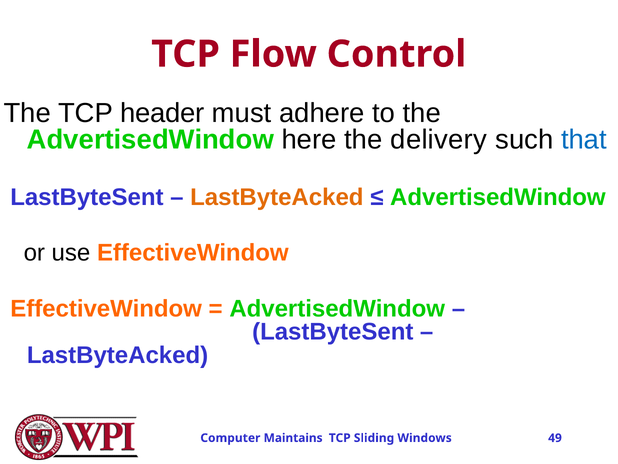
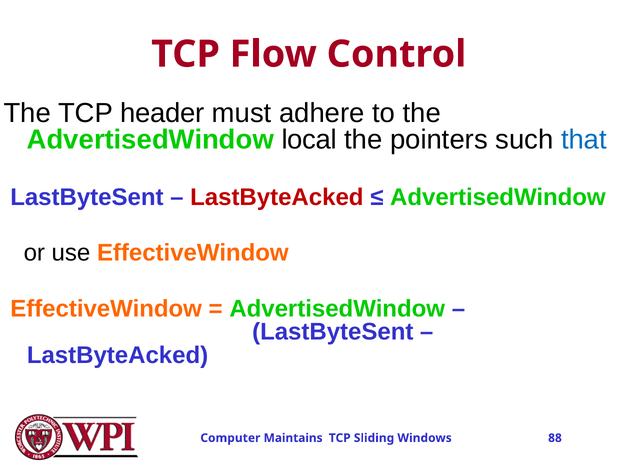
here: here -> local
delivery: delivery -> pointers
LastByteAcked at (277, 197) colour: orange -> red
49: 49 -> 88
